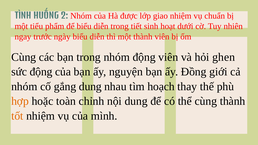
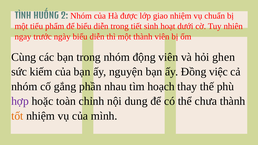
sức động: động -> kiếm
giới: giới -> việc
gắng dung: dung -> phần
hợp colour: orange -> purple
thể cùng: cùng -> chưa
